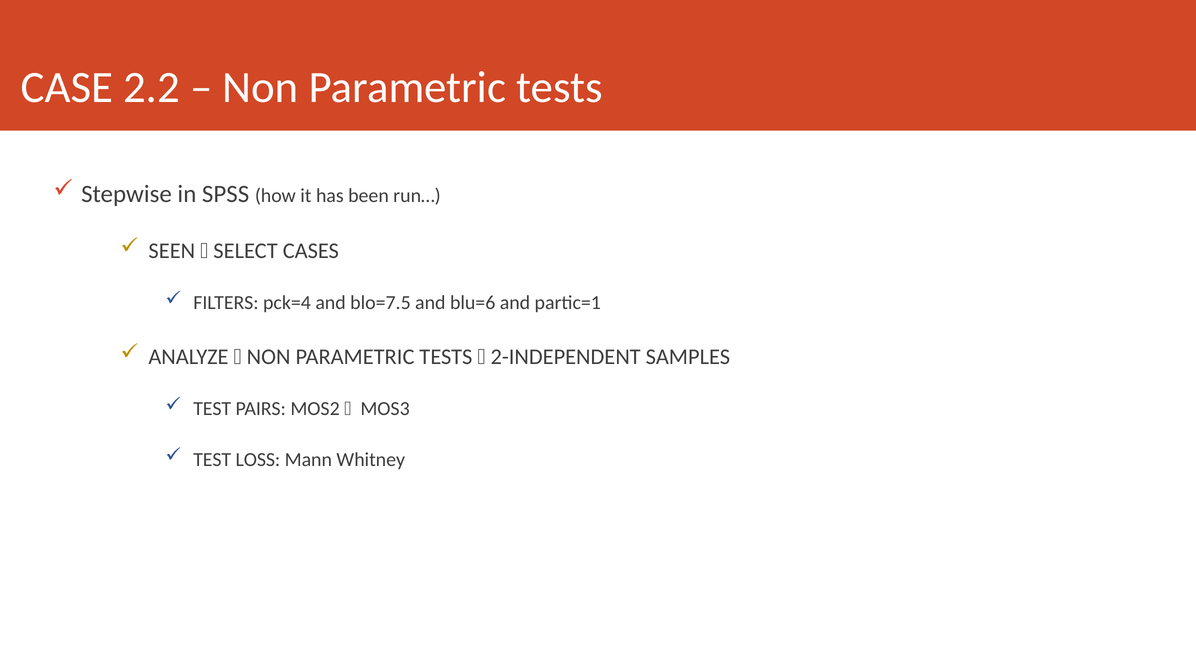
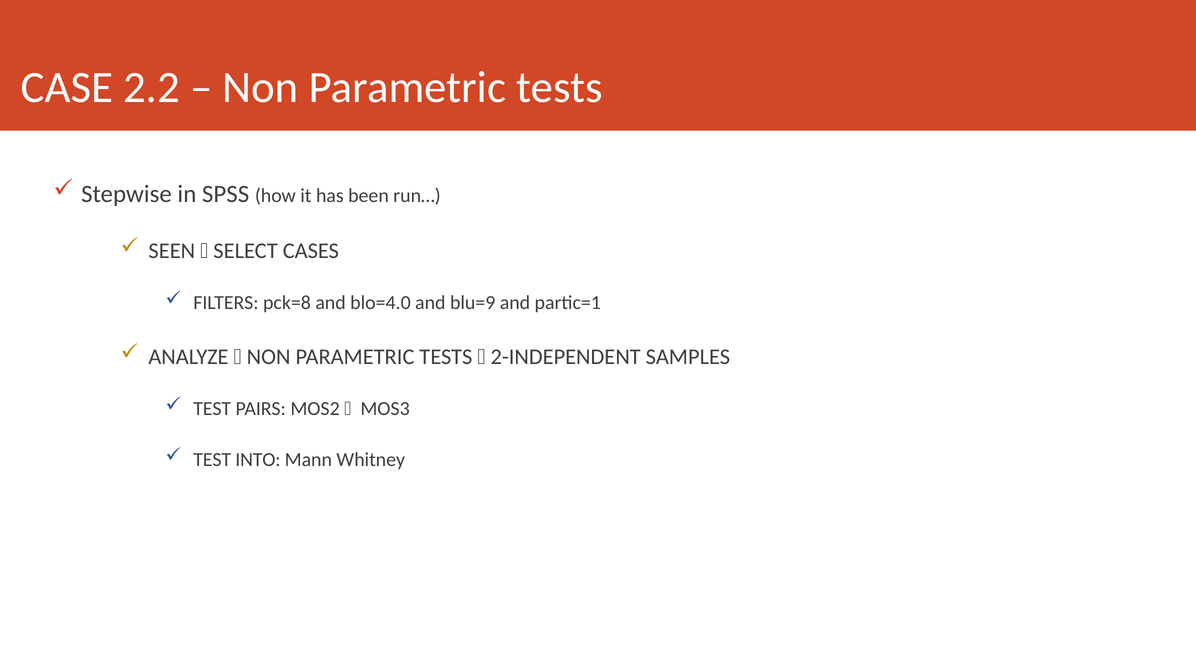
pck=4: pck=4 -> pck=8
blo=7.5: blo=7.5 -> blo=4.0
blu=6: blu=6 -> blu=9
LOSS: LOSS -> INTO
